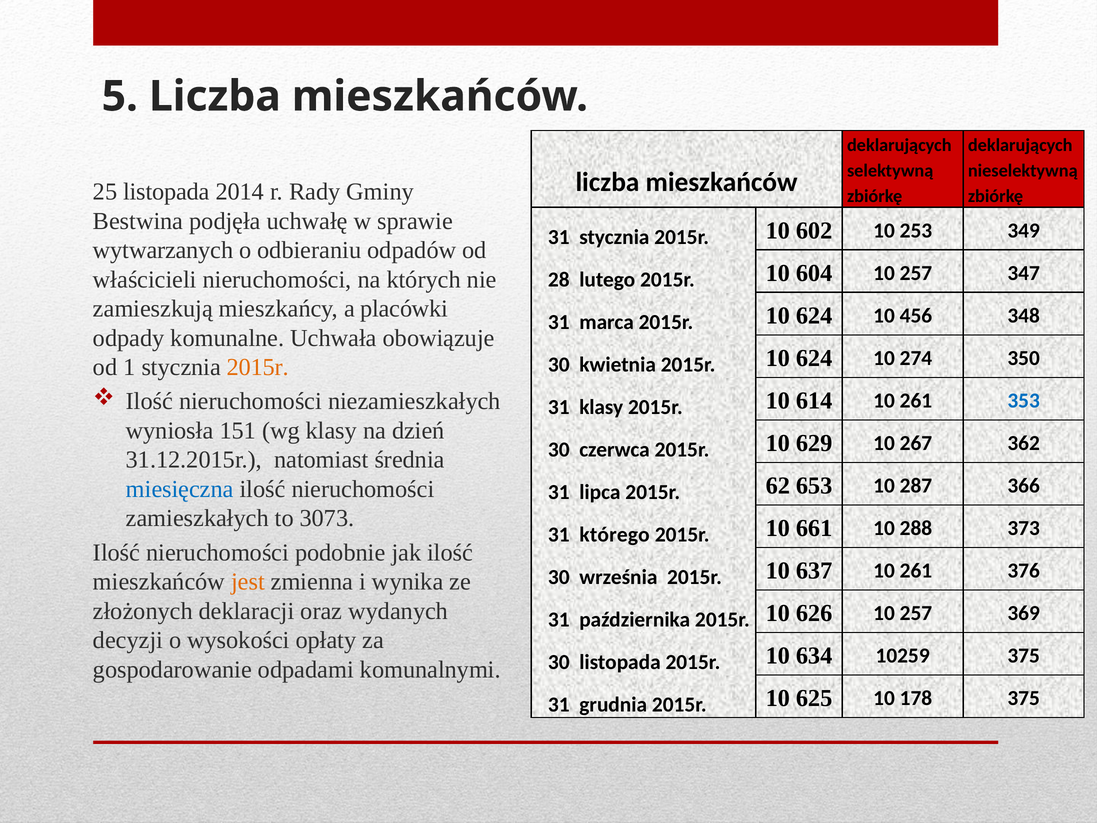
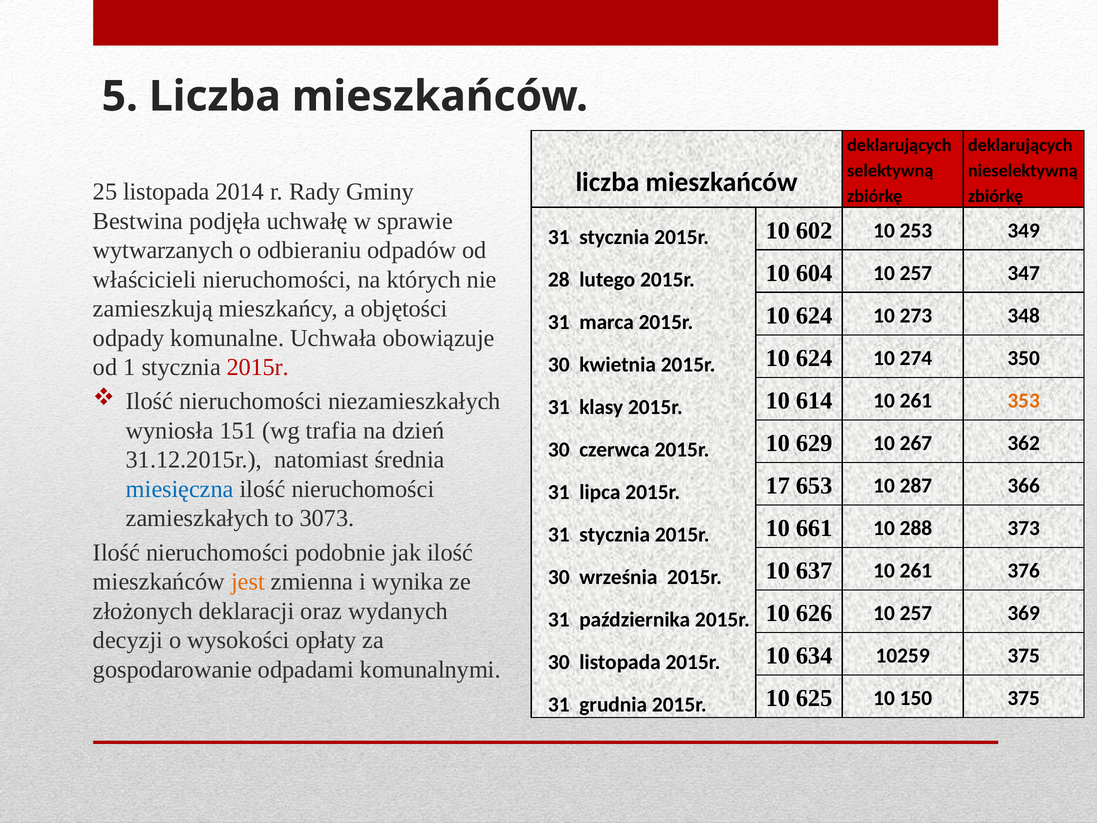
placówki: placówki -> objętości
456: 456 -> 273
2015r at (258, 367) colour: orange -> red
353 colour: blue -> orange
wg klasy: klasy -> trafia
62: 62 -> 17
którego at (615, 535): którego -> stycznia
178: 178 -> 150
